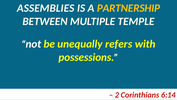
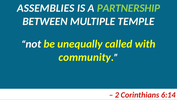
PARTNERSHIP colour: yellow -> light green
refers: refers -> called
possessions: possessions -> community
